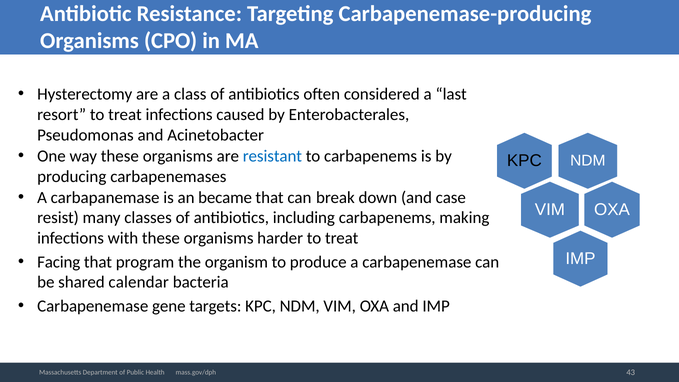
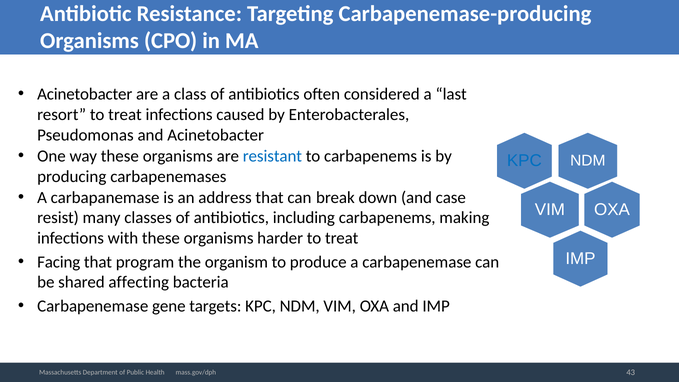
Hysterectomy at (85, 94): Hysterectomy -> Acinetobacter
KPC at (524, 161) colour: black -> blue
became: became -> address
calendar: calendar -> affecting
